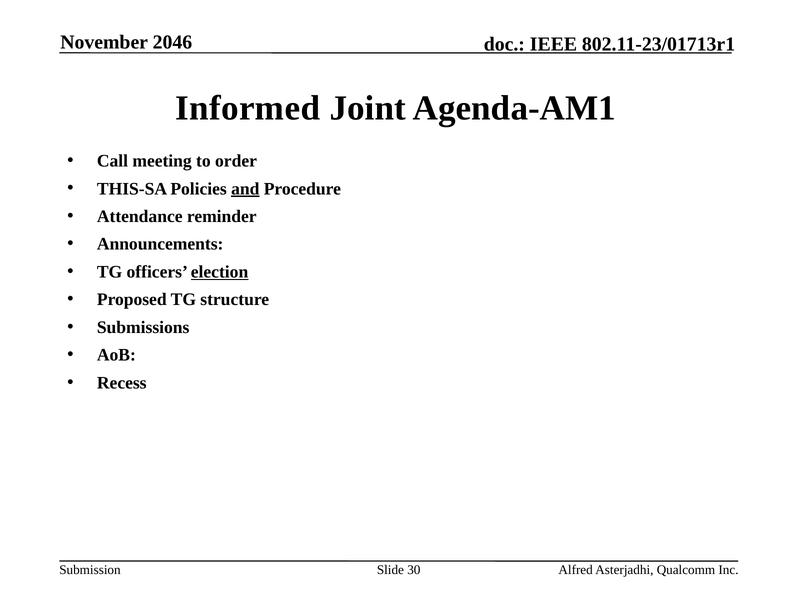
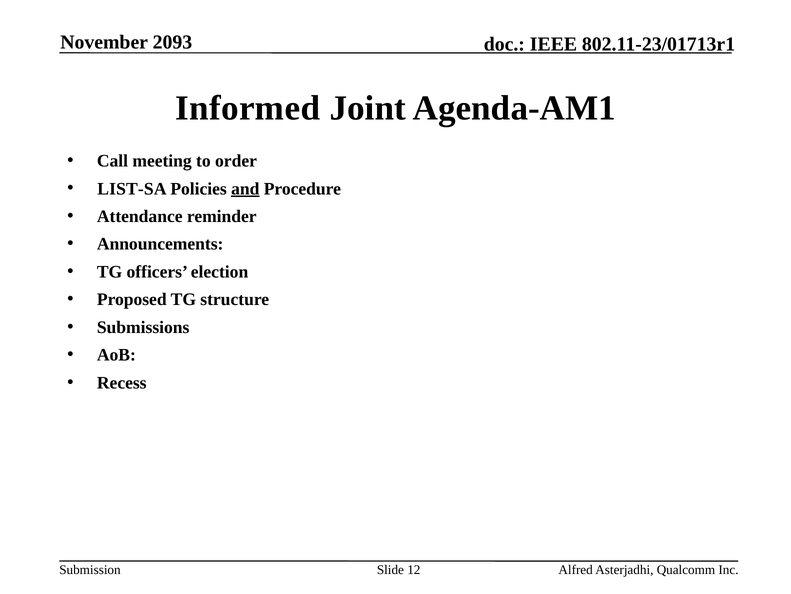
2046: 2046 -> 2093
THIS-SA: THIS-SA -> LIST-SA
election underline: present -> none
30: 30 -> 12
